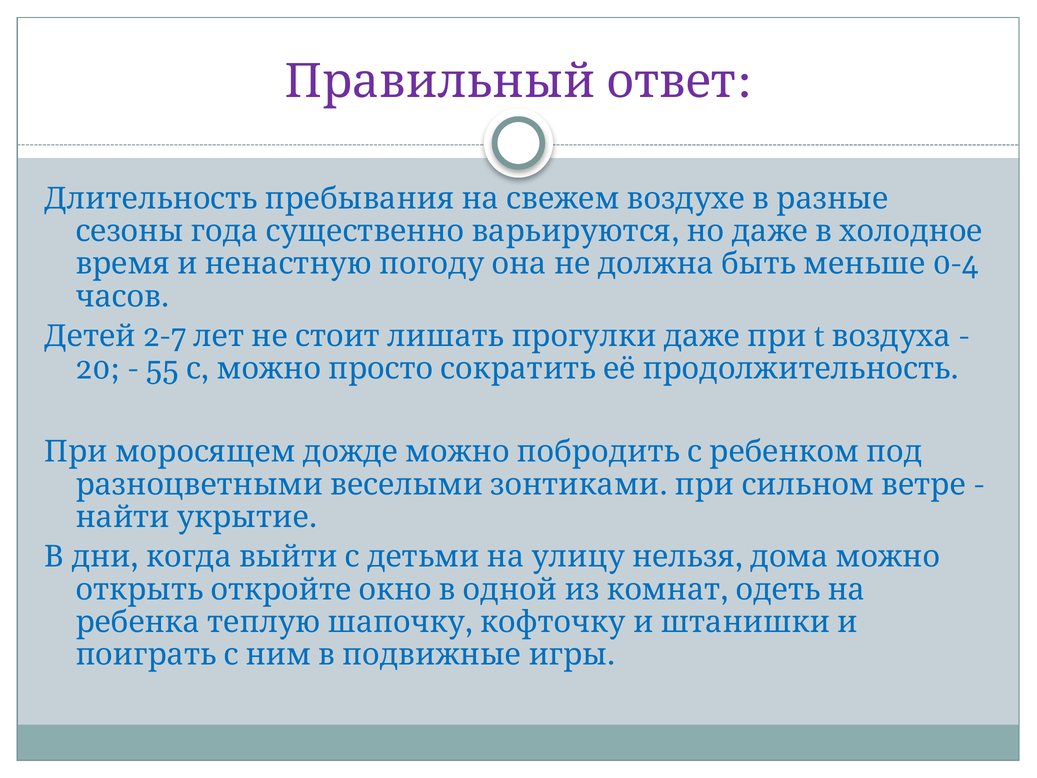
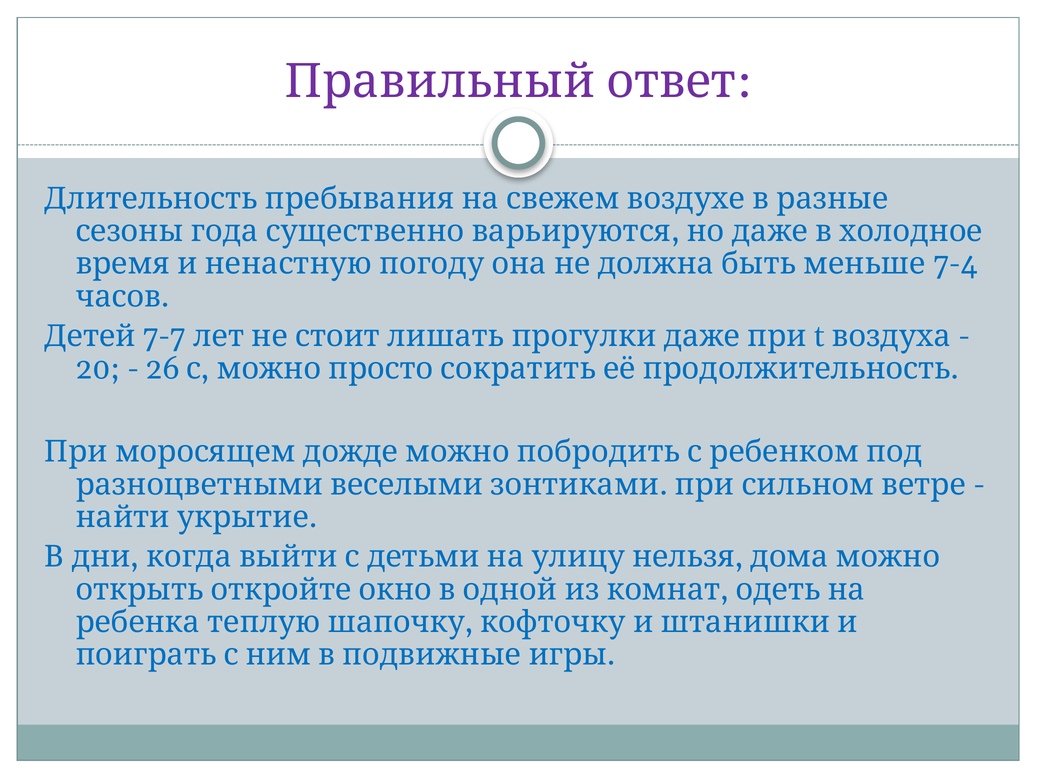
0-4: 0-4 -> 7-4
2-7: 2-7 -> 7-7
55: 55 -> 26
